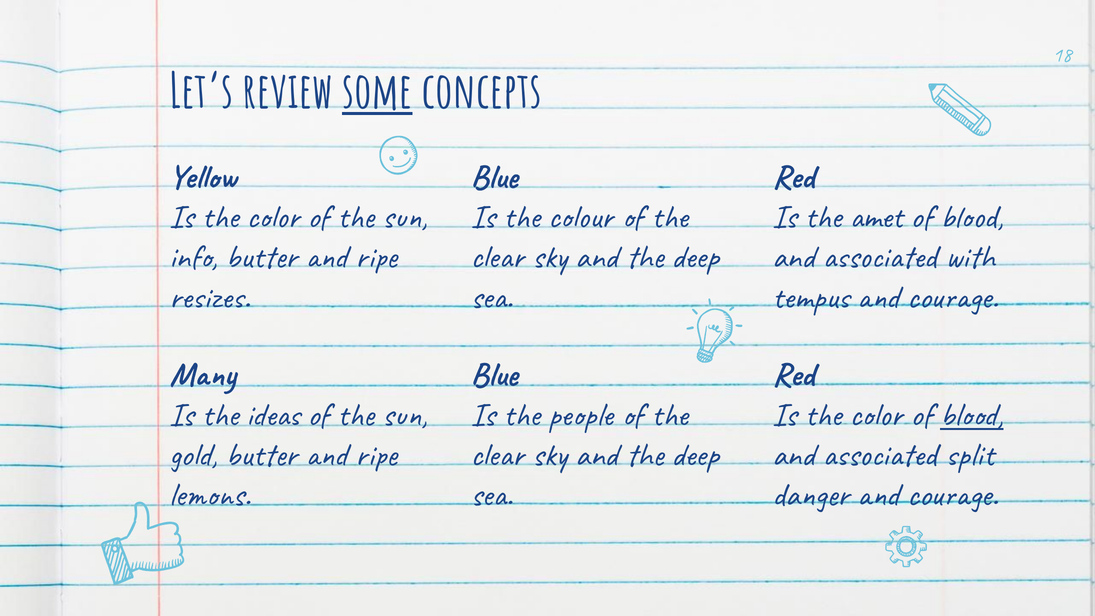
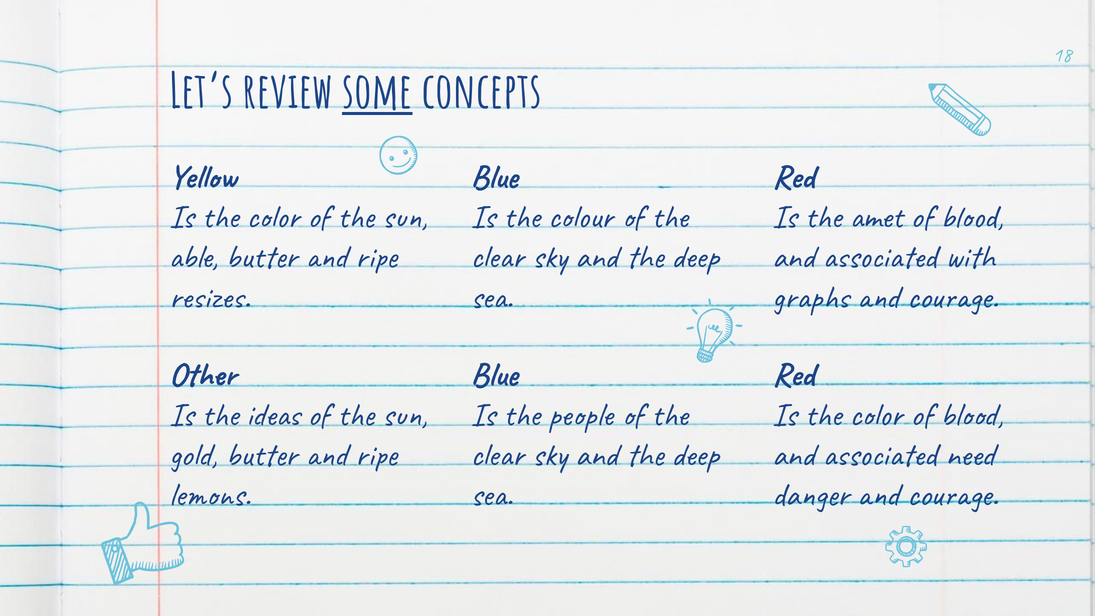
info: info -> able
tempus: tempus -> graphs
Many: Many -> Other
blood at (972, 414) underline: present -> none
split: split -> need
